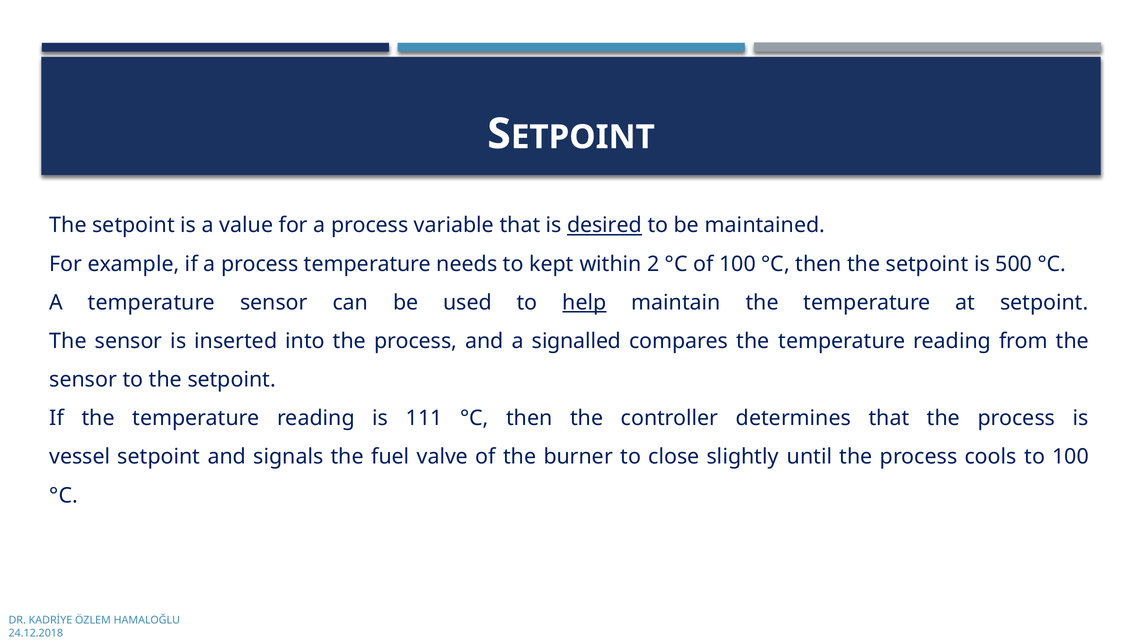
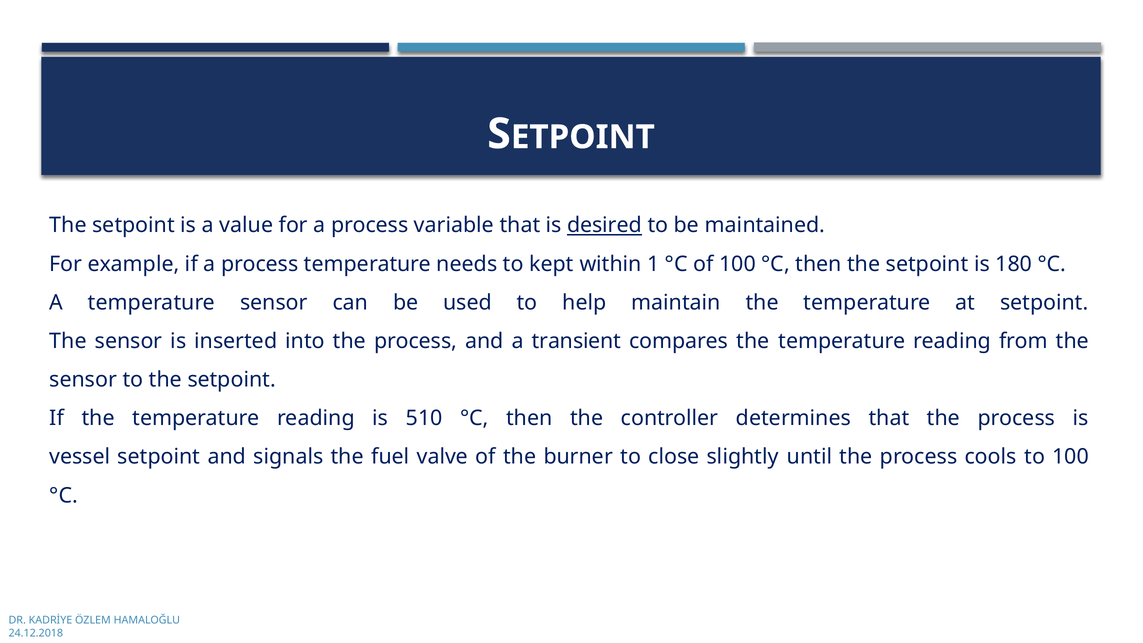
2: 2 -> 1
500: 500 -> 180
help underline: present -> none
signalled: signalled -> transient
111: 111 -> 510
